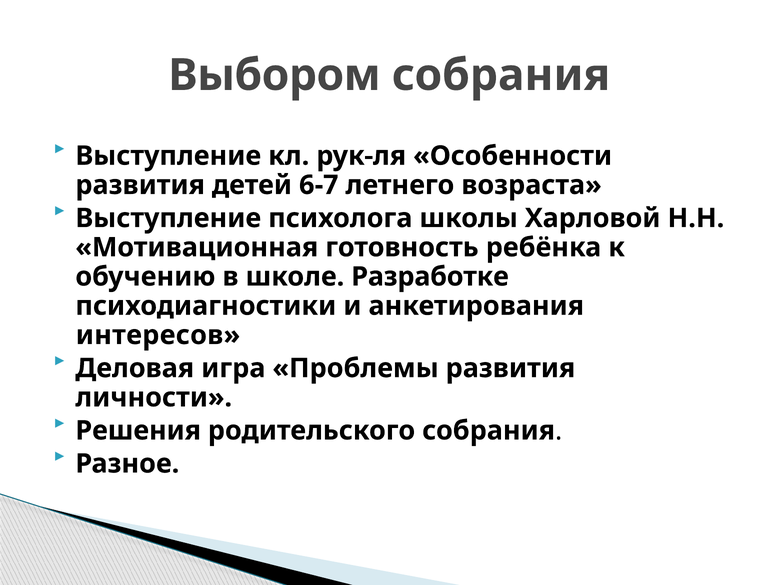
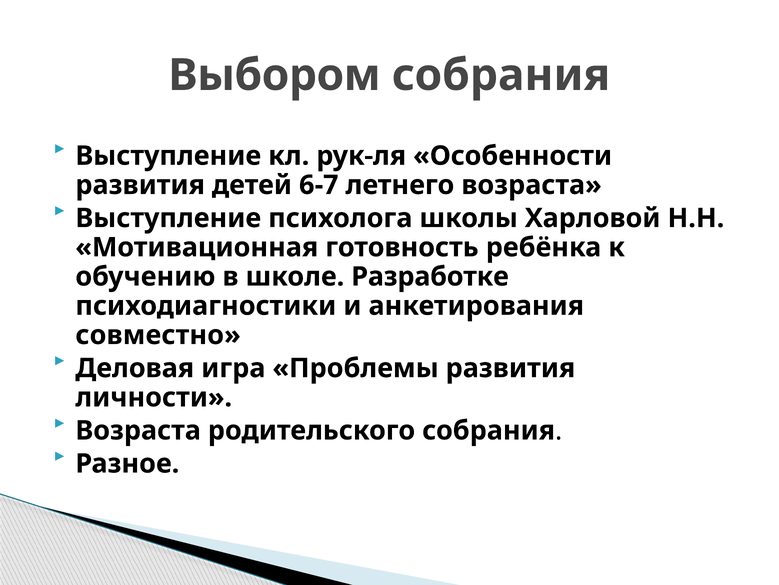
интересов: интересов -> совместно
Решения at (138, 430): Решения -> Возраста
